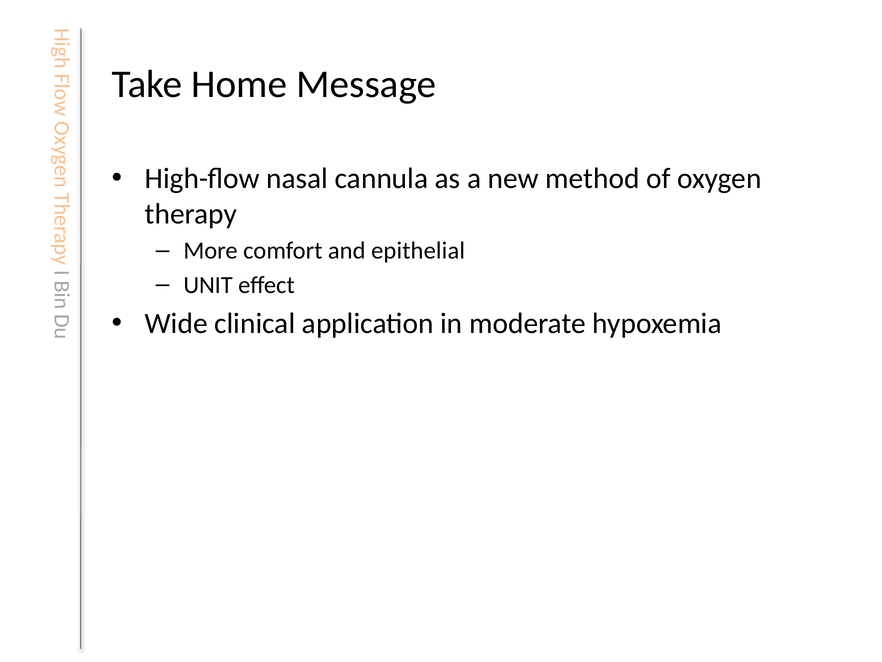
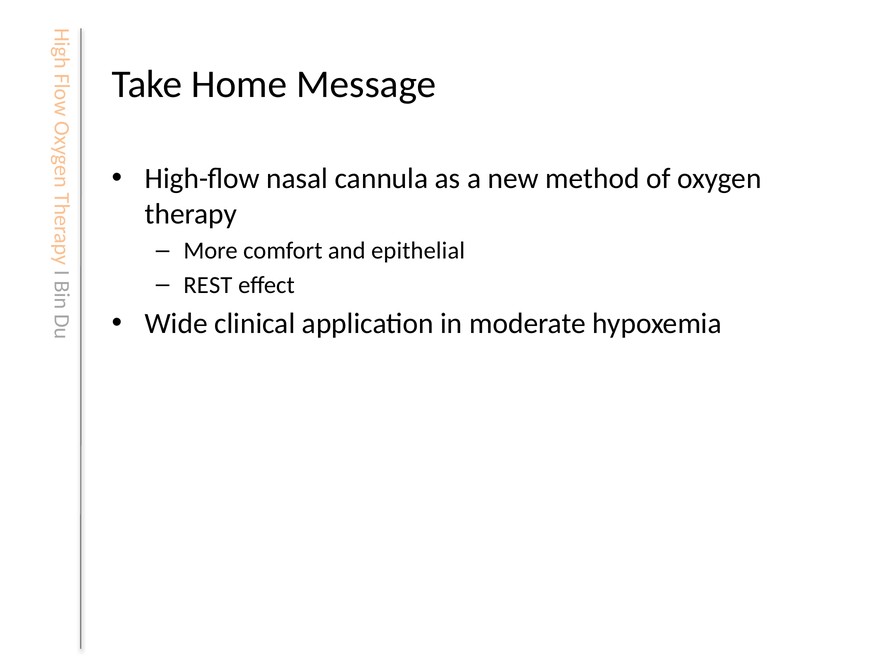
UNIT: UNIT -> REST
